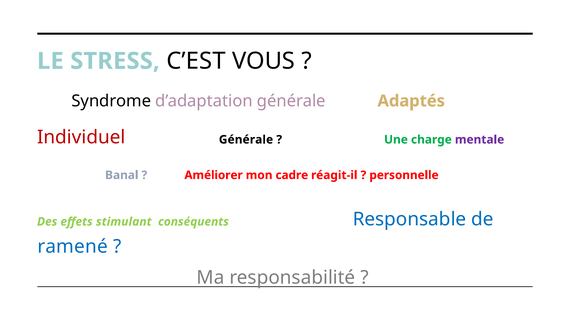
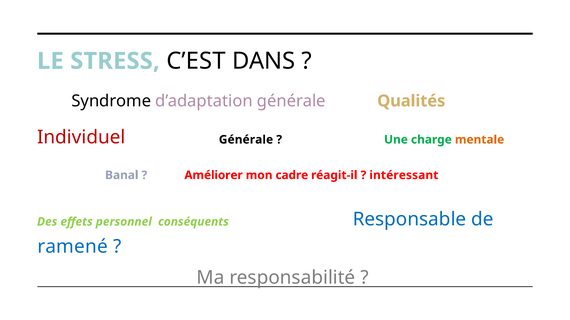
VOUS: VOUS -> DANS
Adaptés: Adaptés -> Qualités
mentale colour: purple -> orange
personnelle: personnelle -> intéressant
stimulant: stimulant -> personnel
